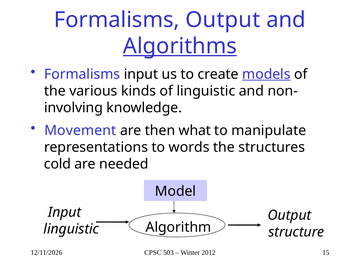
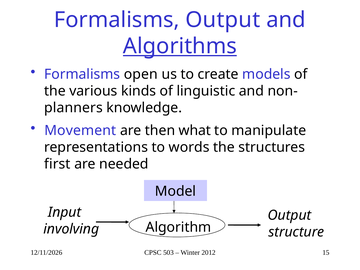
Formalisms input: input -> open
models underline: present -> none
involving: involving -> planners
cold: cold -> first
linguistic at (71, 229): linguistic -> involving
